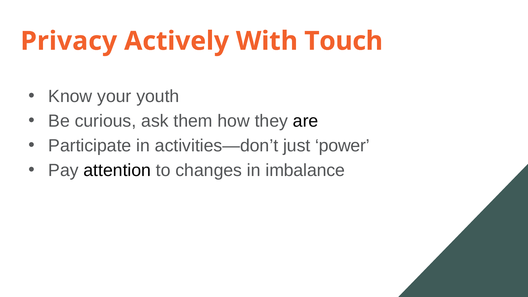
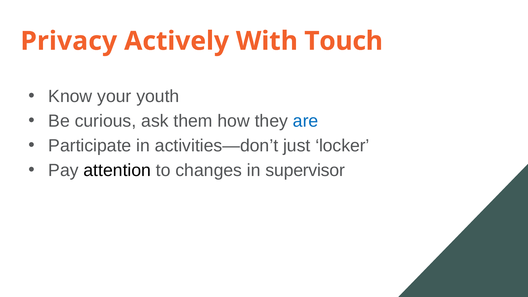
are colour: black -> blue
power: power -> locker
imbalance: imbalance -> supervisor
